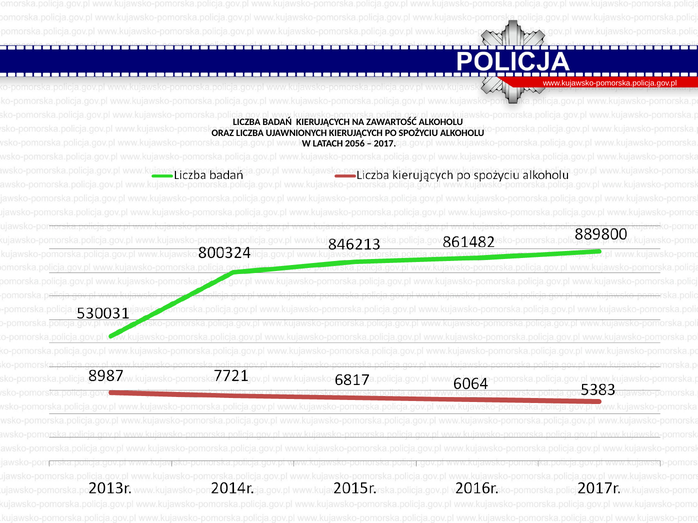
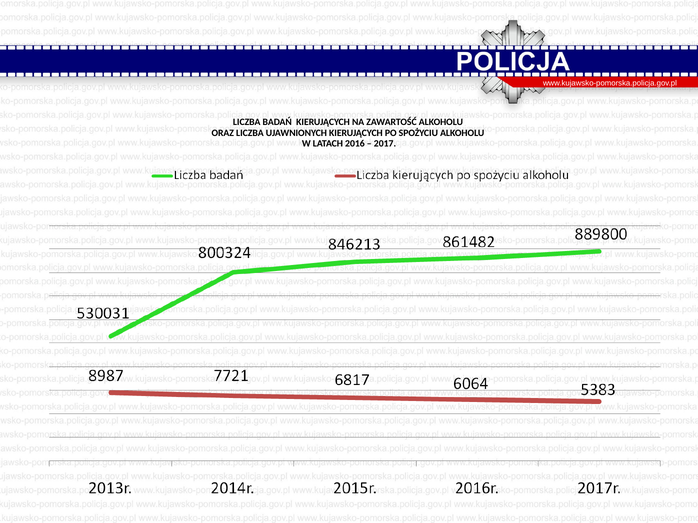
2056: 2056 -> 2016
